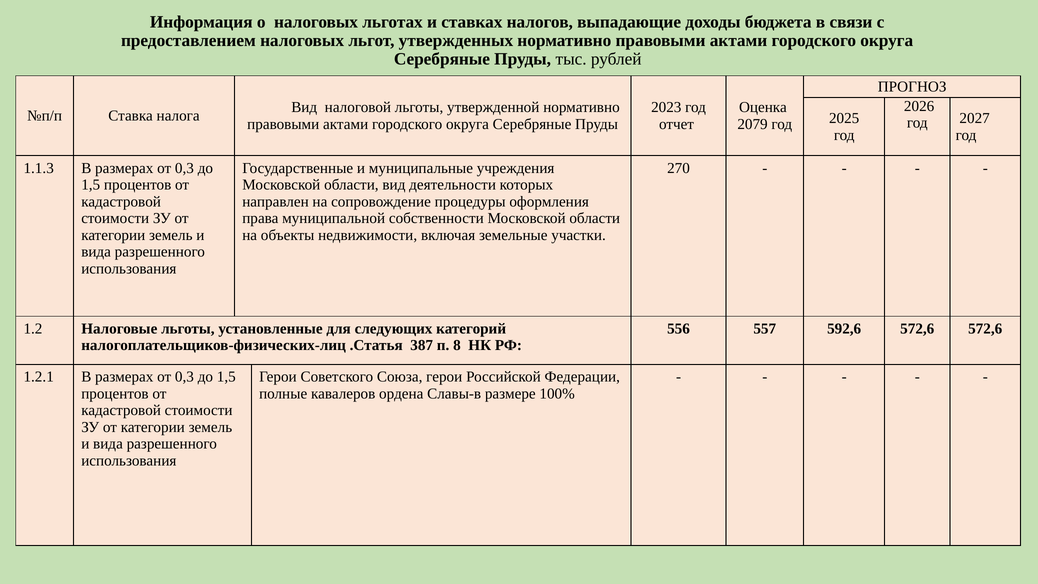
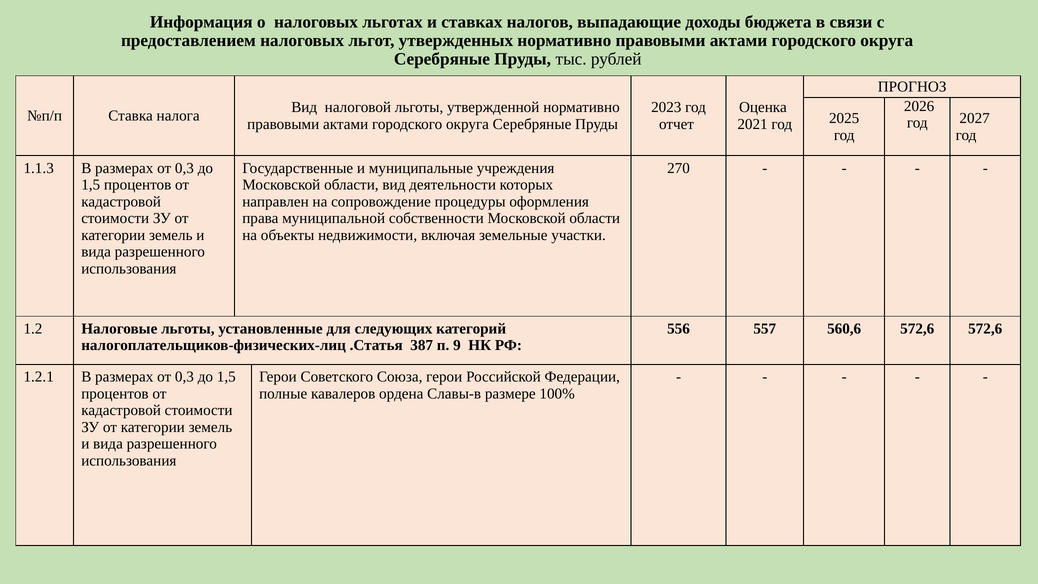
2079: 2079 -> 2021
592,6: 592,6 -> 560,6
8: 8 -> 9
